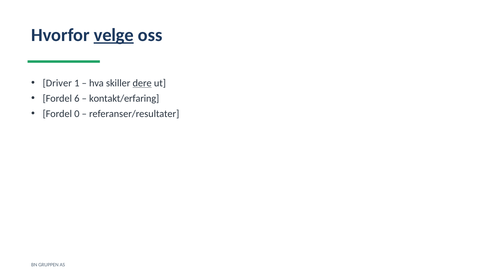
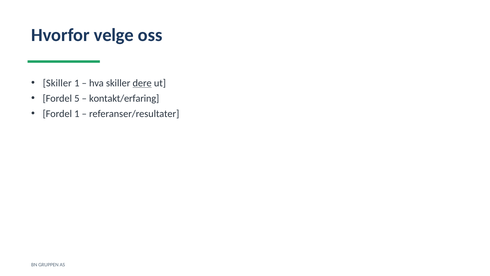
velge underline: present -> none
Driver at (57, 83): Driver -> Skiller
6: 6 -> 5
Fordel 0: 0 -> 1
